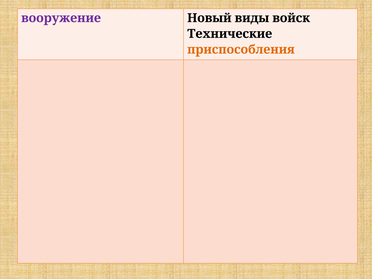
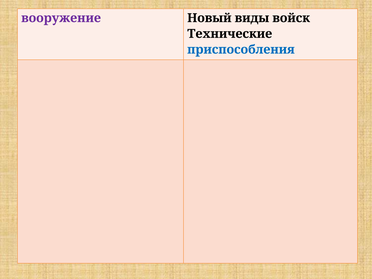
приспособления colour: orange -> blue
